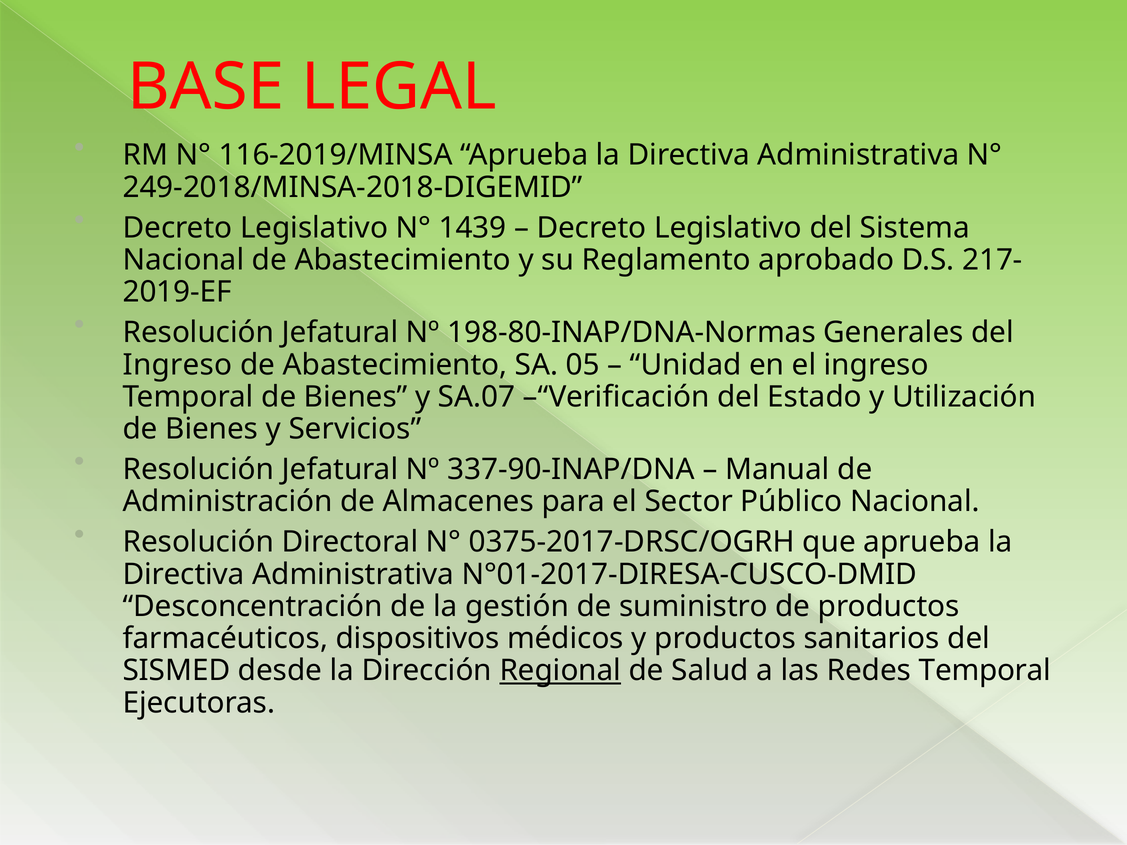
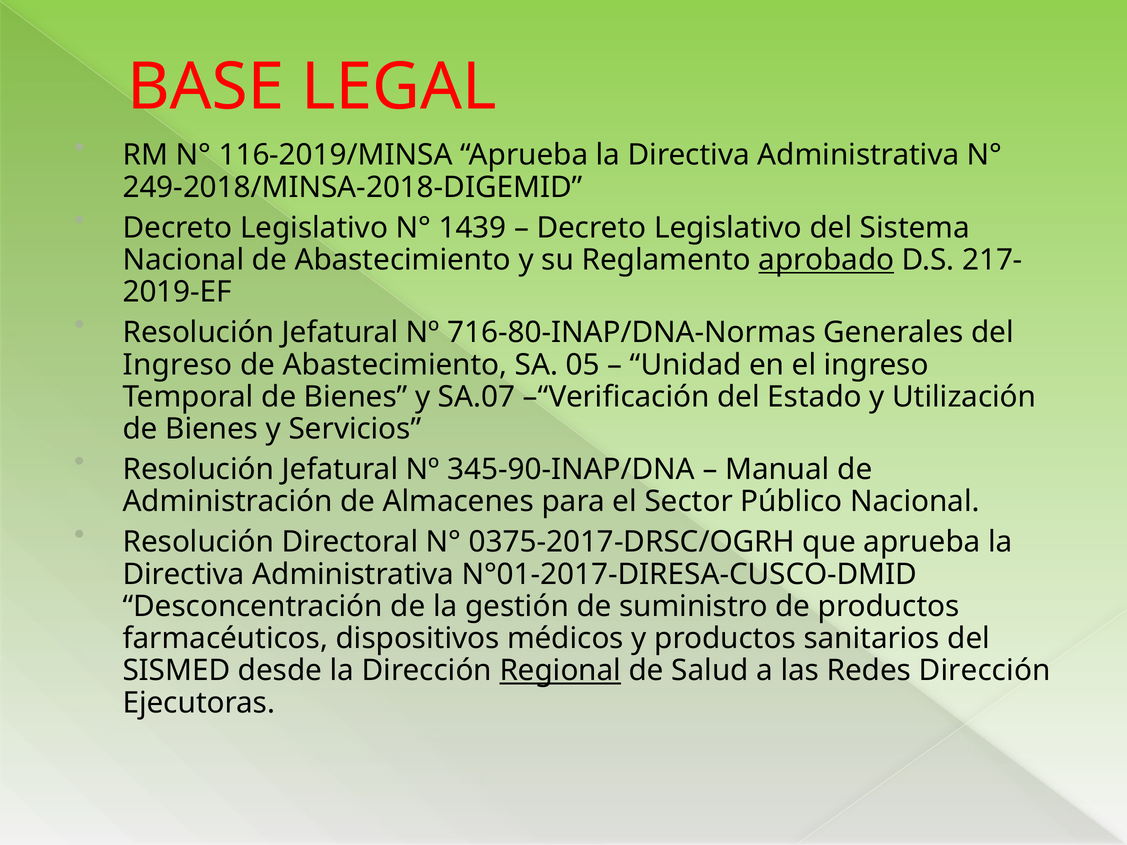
aprobado underline: none -> present
198-80-INAP/DNA-Normas: 198-80-INAP/DNA-Normas -> 716-80-INAP/DNA-Normas
337-90-INAP/DNA: 337-90-INAP/DNA -> 345-90-INAP/DNA
Redes Temporal: Temporal -> Dirección
